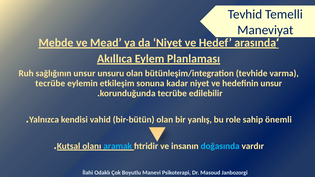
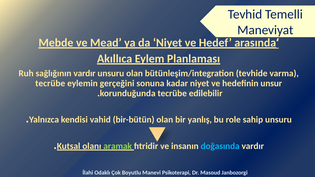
sağlığının unsur: unsur -> vardır
etkileşim: etkileşim -> gerçeğini
sahip önemli: önemli -> unsuru
aramak colour: light blue -> light green
